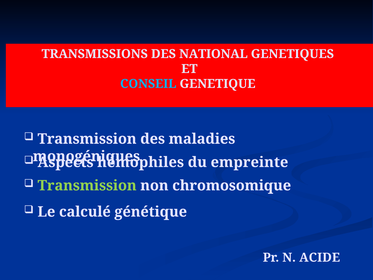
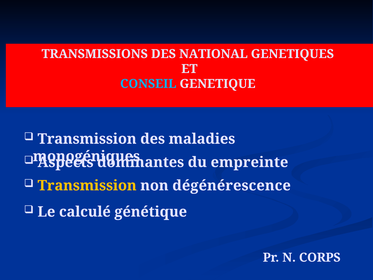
hémophiles: hémophiles -> dominantes
Transmission at (87, 185) colour: light green -> yellow
chromosomique: chromosomique -> dégénérescence
ACIDE: ACIDE -> CORPS
